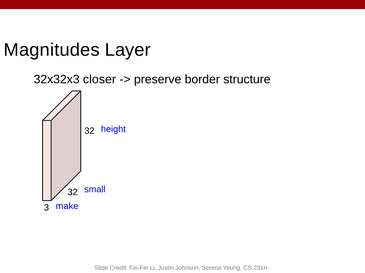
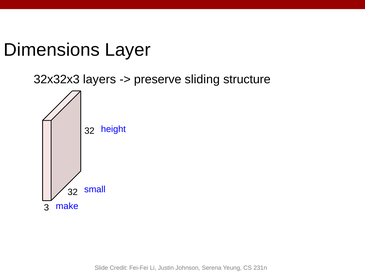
Magnitudes: Magnitudes -> Dimensions
closer: closer -> layers
border: border -> sliding
